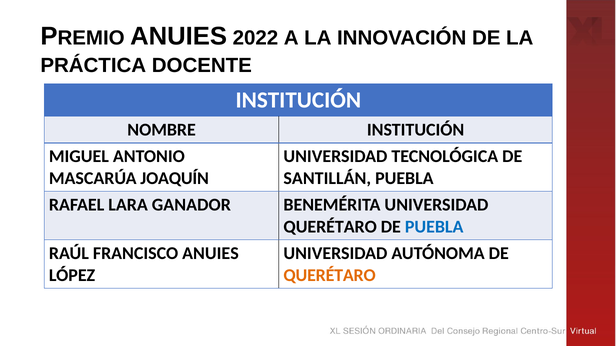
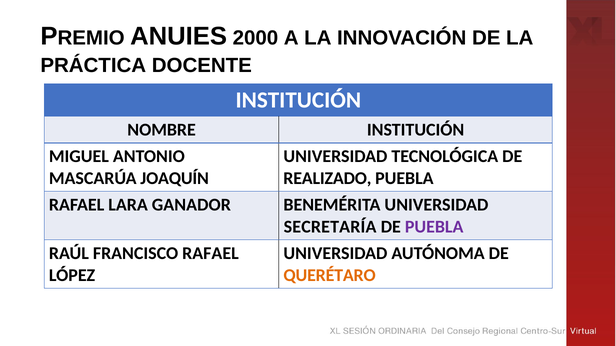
2022: 2022 -> 2000
SANTILLÁN: SANTILLÁN -> REALIZADO
QUERÉTARO at (330, 227): QUERÉTARO -> SECRETARÍA
PUEBLA at (434, 227) colour: blue -> purple
FRANCISCO ANUIES: ANUIES -> RAFAEL
